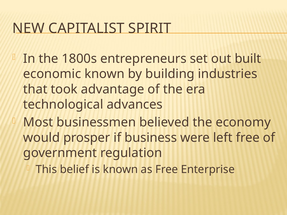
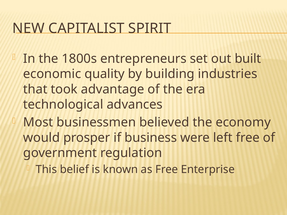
economic known: known -> quality
